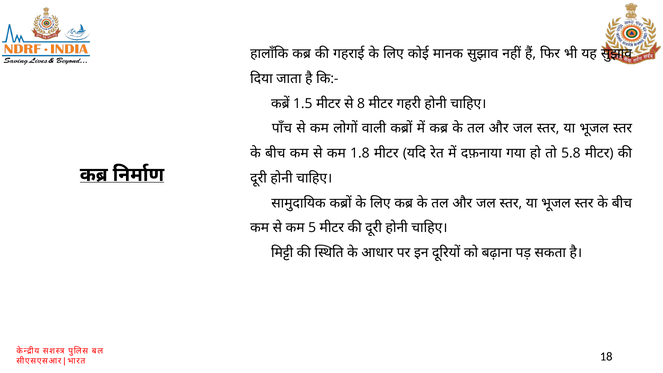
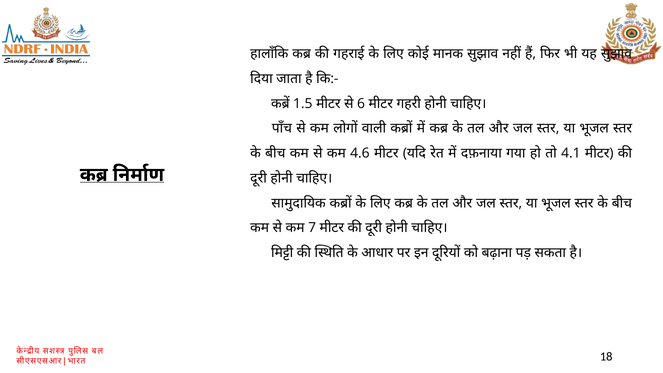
8: 8 -> 6
1.8: 1.8 -> 4.6
5.8: 5.8 -> 4.1
5: 5 -> 7
